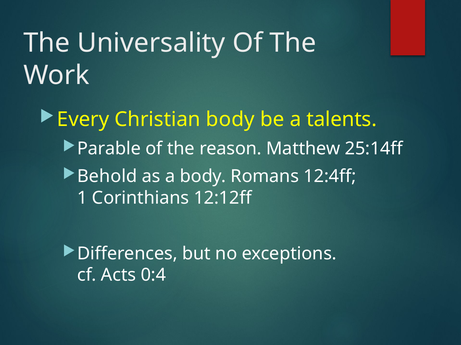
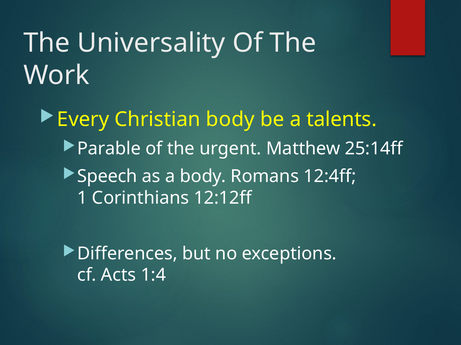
reason: reason -> urgent
Behold: Behold -> Speech
0:4: 0:4 -> 1:4
